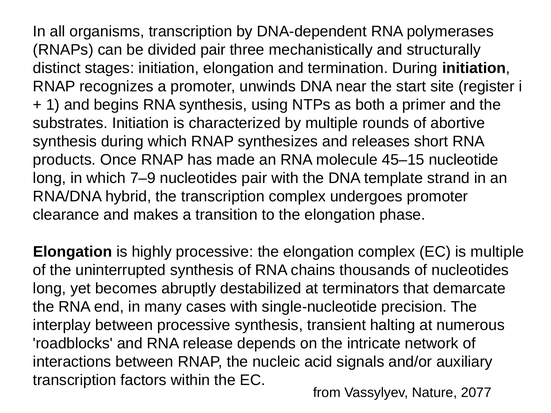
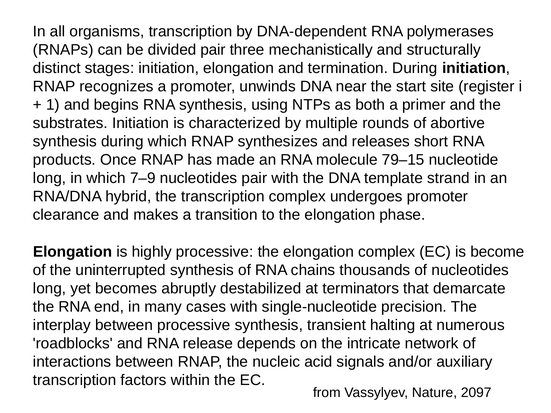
45–15: 45–15 -> 79–15
is multiple: multiple -> become
2077: 2077 -> 2097
